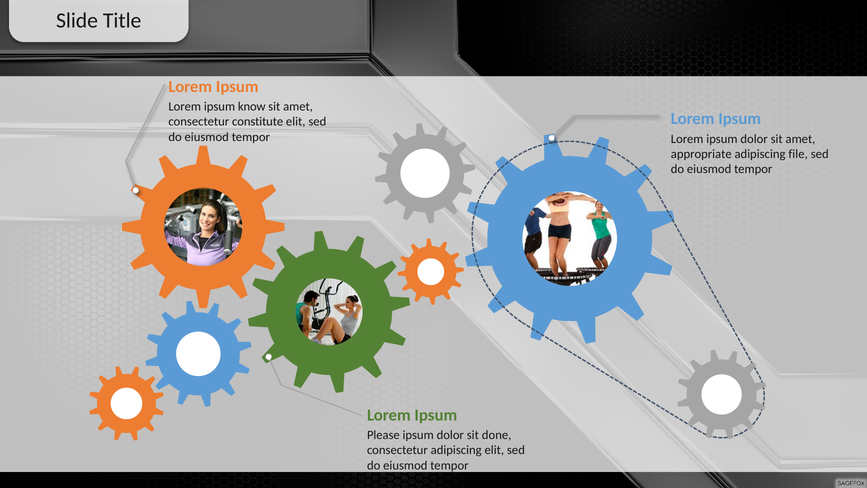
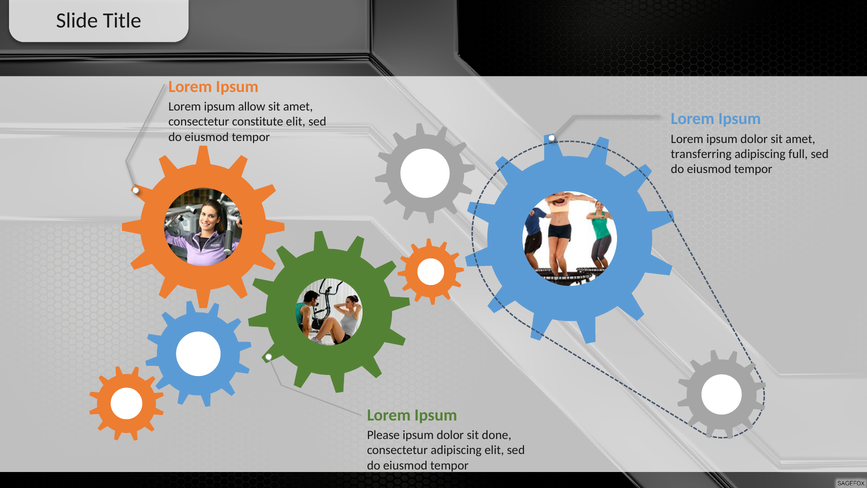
know: know -> allow
appropriate: appropriate -> transferring
file: file -> full
